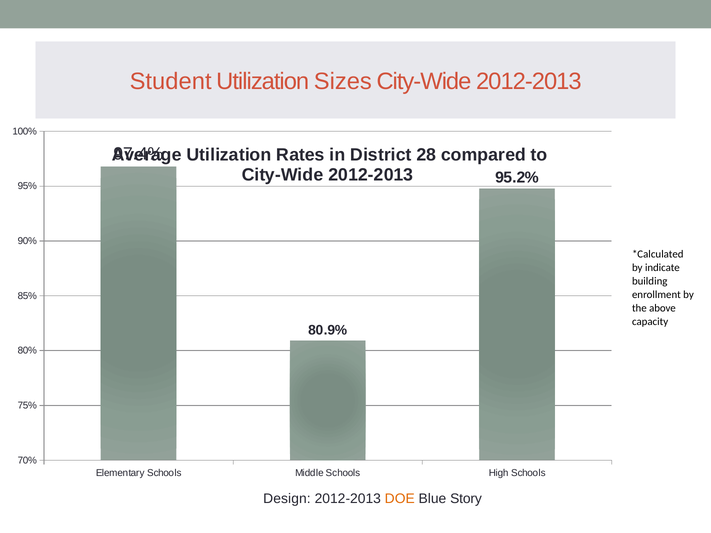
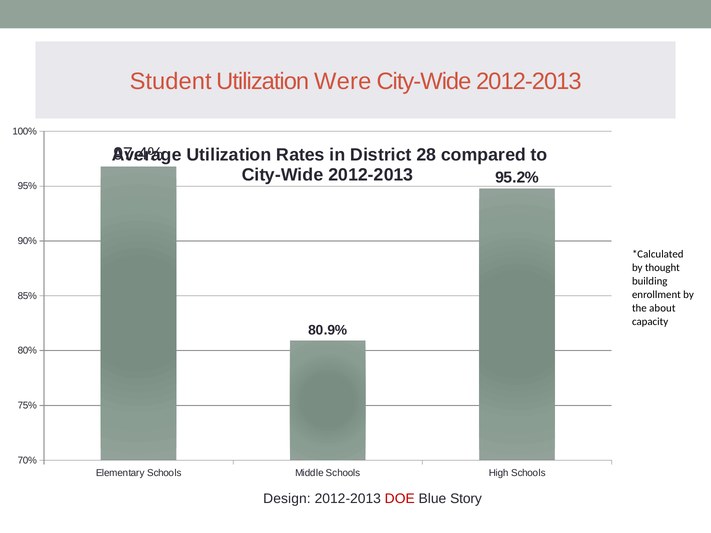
Sizes: Sizes -> Were
indicate: indicate -> thought
above: above -> about
DOE colour: orange -> red
